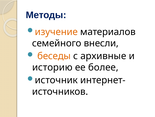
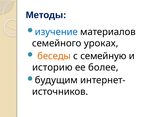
изучение colour: orange -> blue
внесли: внесли -> уроках
архивные: архивные -> семейную
источник: источник -> будущим
